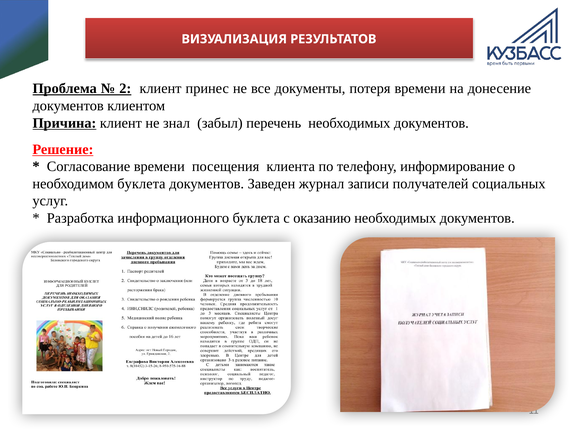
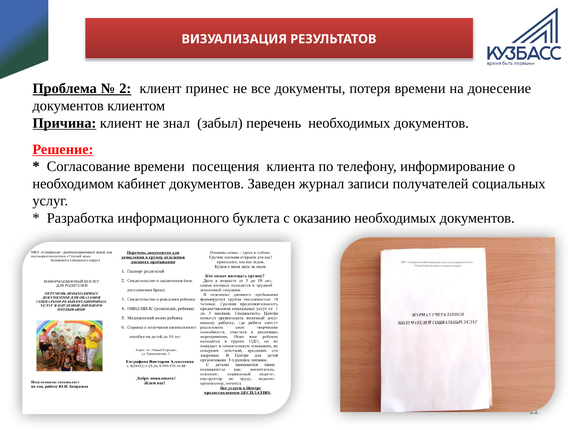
необходимом буклета: буклета -> кабинет
